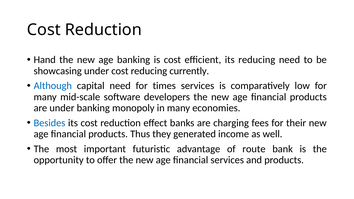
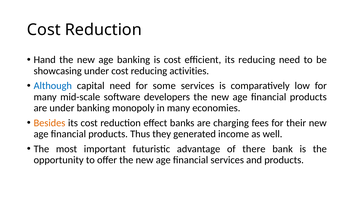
currently: currently -> activities
times: times -> some
Besides colour: blue -> orange
route: route -> there
